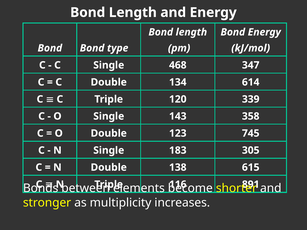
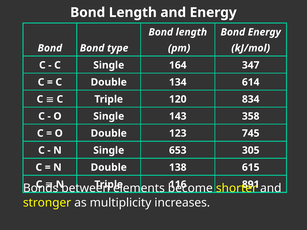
468: 468 -> 164
339: 339 -> 834
183: 183 -> 653
